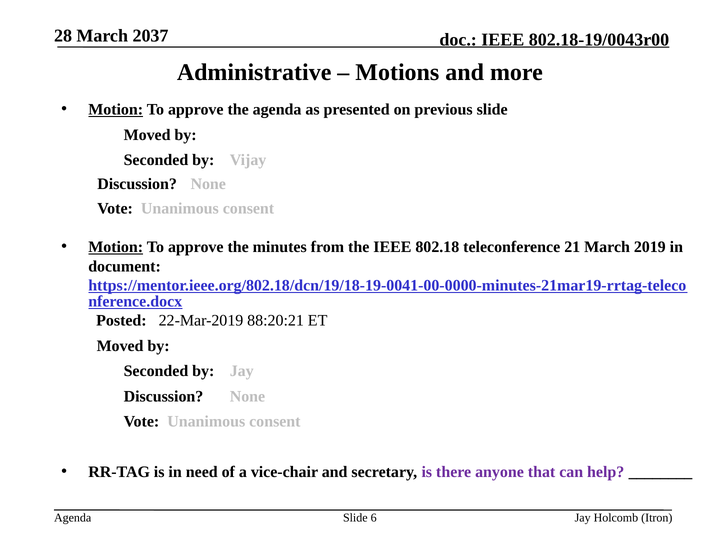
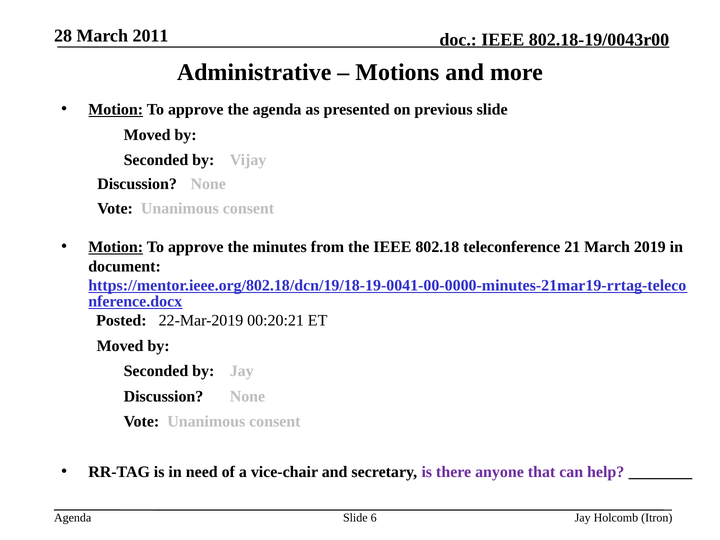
2037: 2037 -> 2011
88:20:21: 88:20:21 -> 00:20:21
